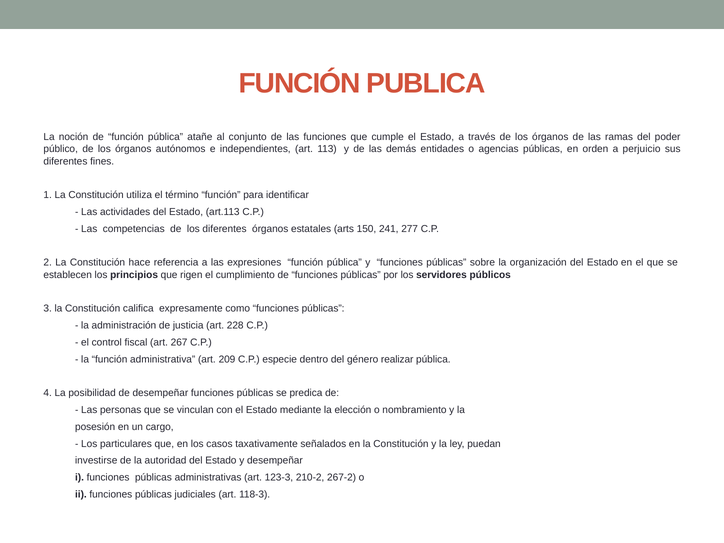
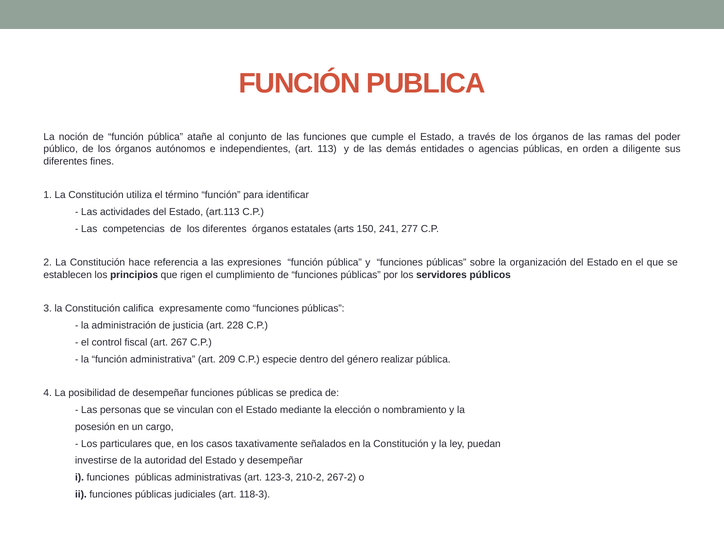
perjuicio: perjuicio -> diligente
